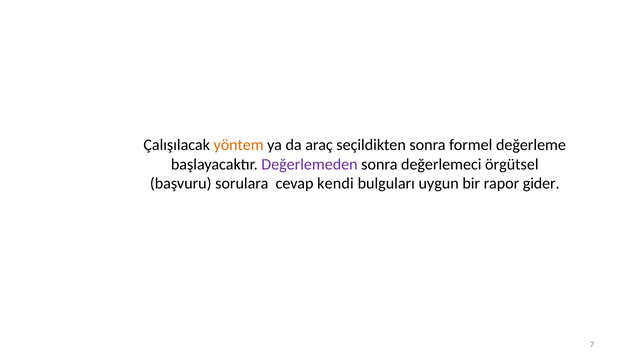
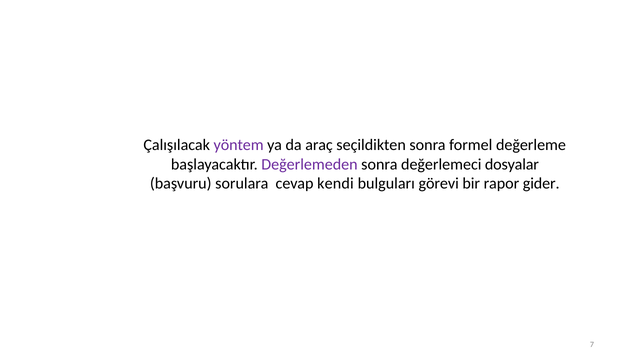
yöntem colour: orange -> purple
örgütsel: örgütsel -> dosyalar
uygun: uygun -> görevi
